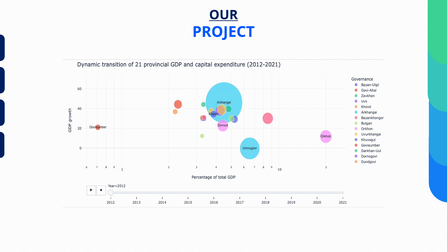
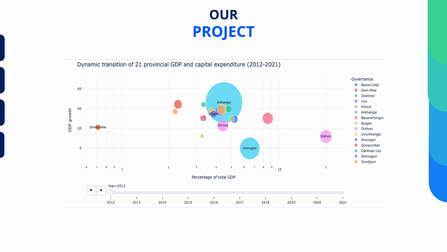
OUR underline: present -> none
